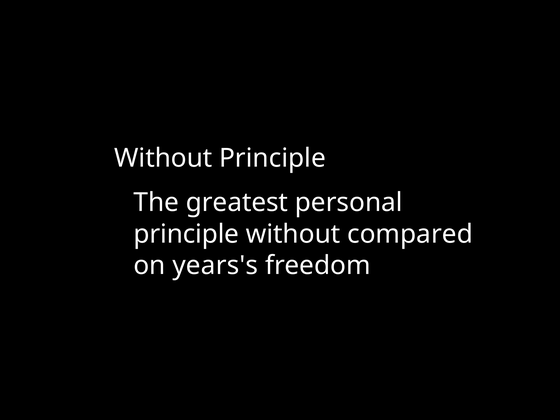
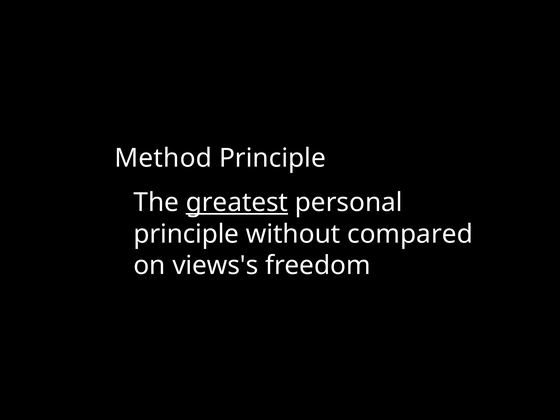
Without at (163, 158): Without -> Method
greatest underline: none -> present
years's: years's -> views's
